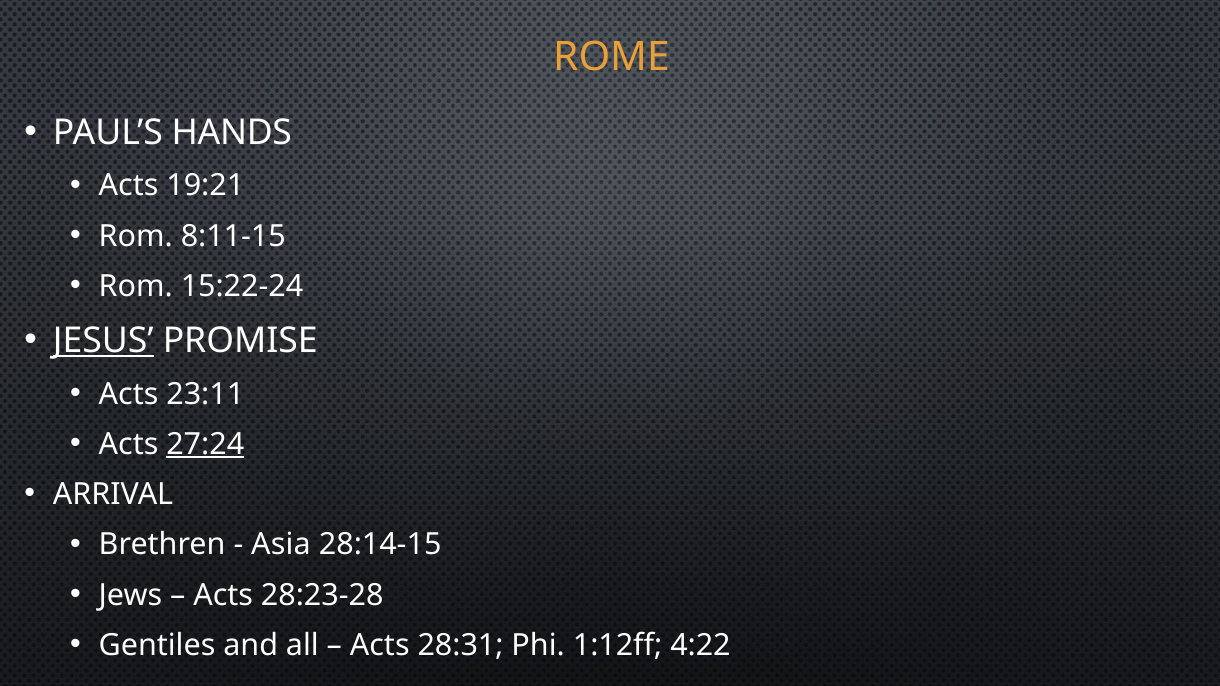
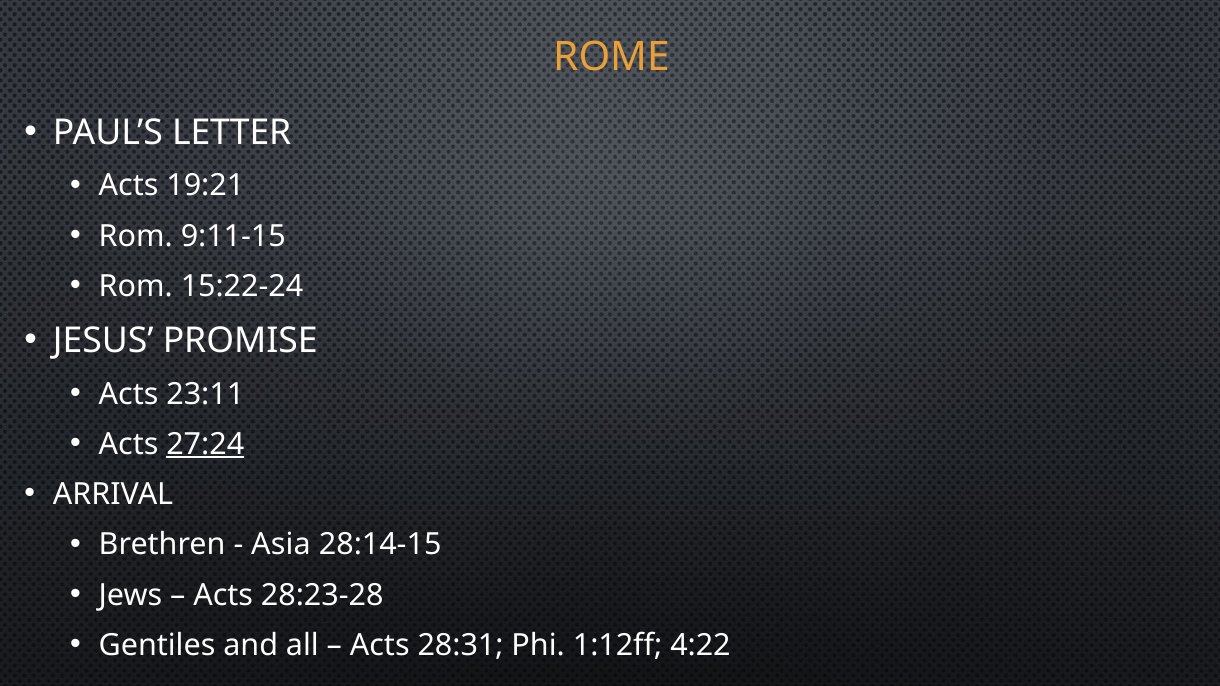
HANDS: HANDS -> LETTER
8:11-15: 8:11-15 -> 9:11-15
JESUS underline: present -> none
